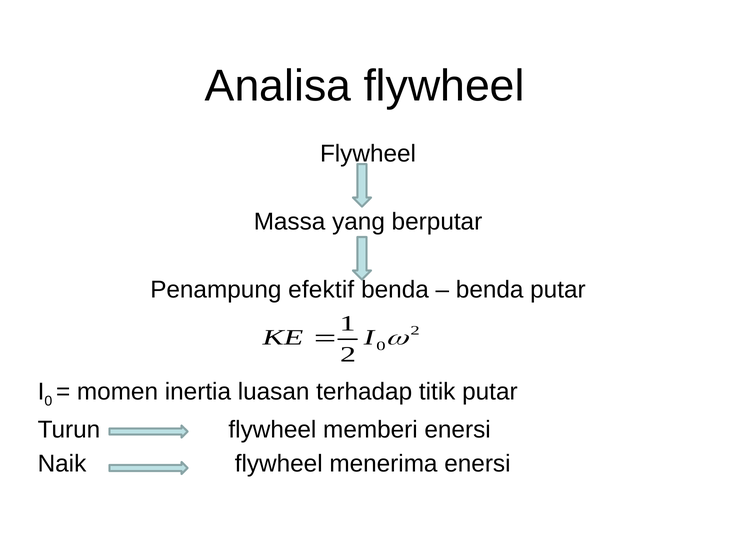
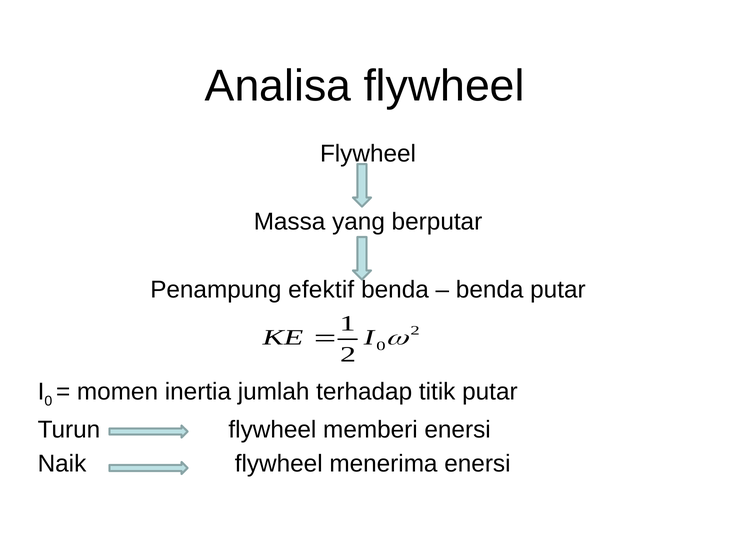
luasan: luasan -> jumlah
